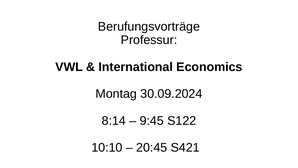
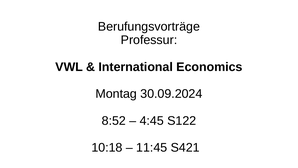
8:14: 8:14 -> 8:52
9:45: 9:45 -> 4:45
10:10: 10:10 -> 10:18
20:45: 20:45 -> 11:45
